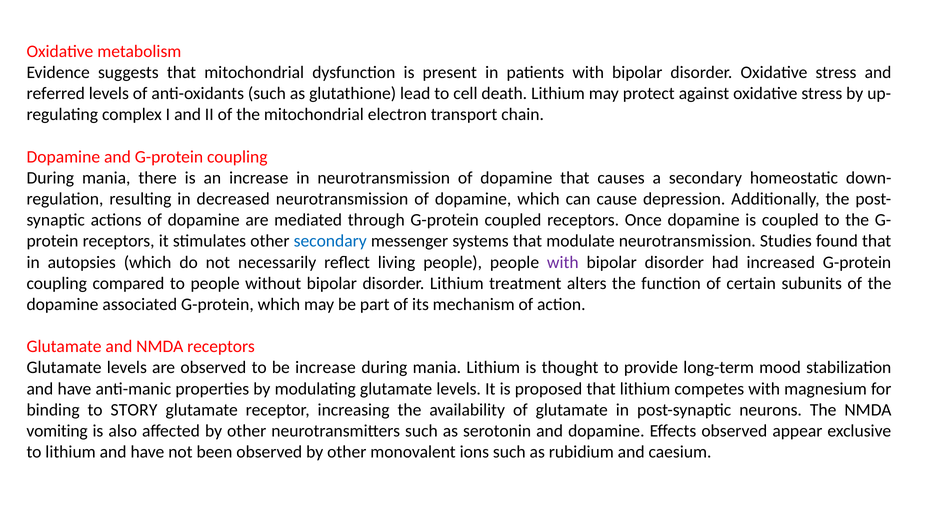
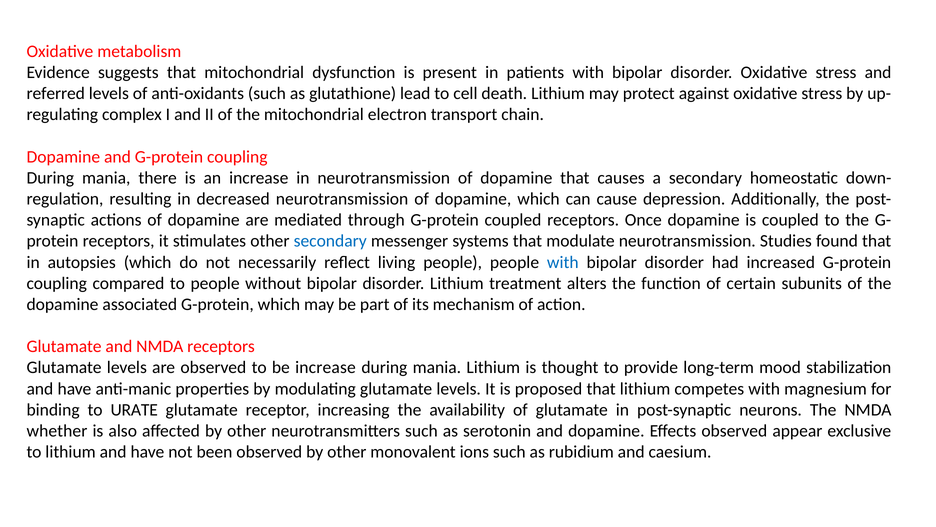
with at (563, 262) colour: purple -> blue
STORY: STORY -> URATE
vomiting: vomiting -> whether
